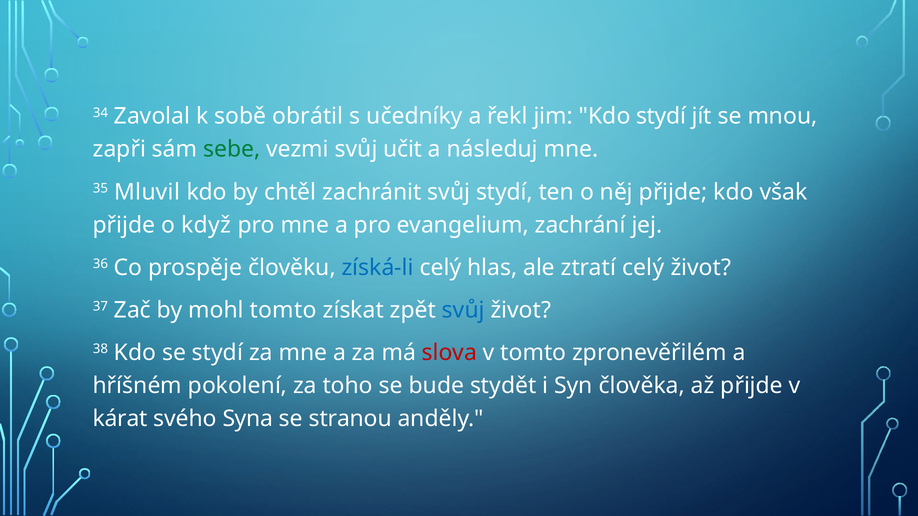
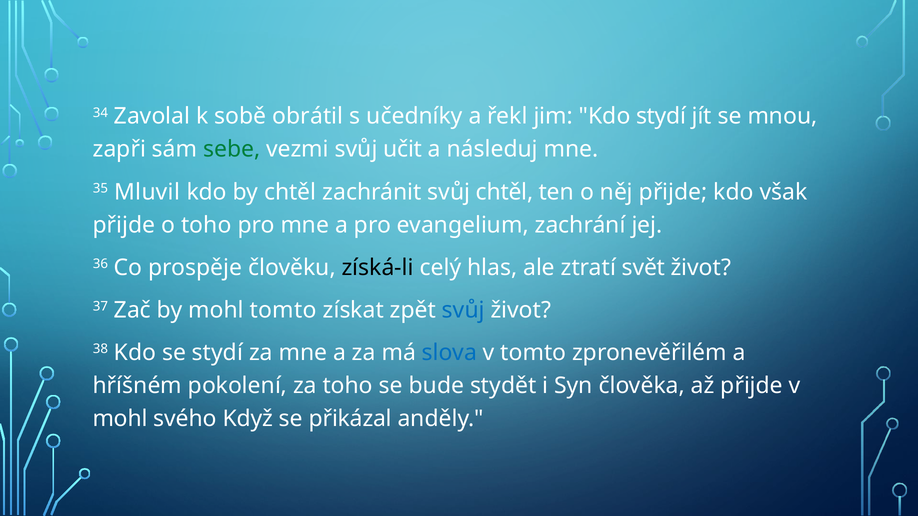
svůj stydí: stydí -> chtěl
o když: když -> toho
získá-li colour: blue -> black
ztratí celý: celý -> svět
slova colour: red -> blue
kárat at (120, 419): kárat -> mohl
Syna: Syna -> Když
stranou: stranou -> přikázal
